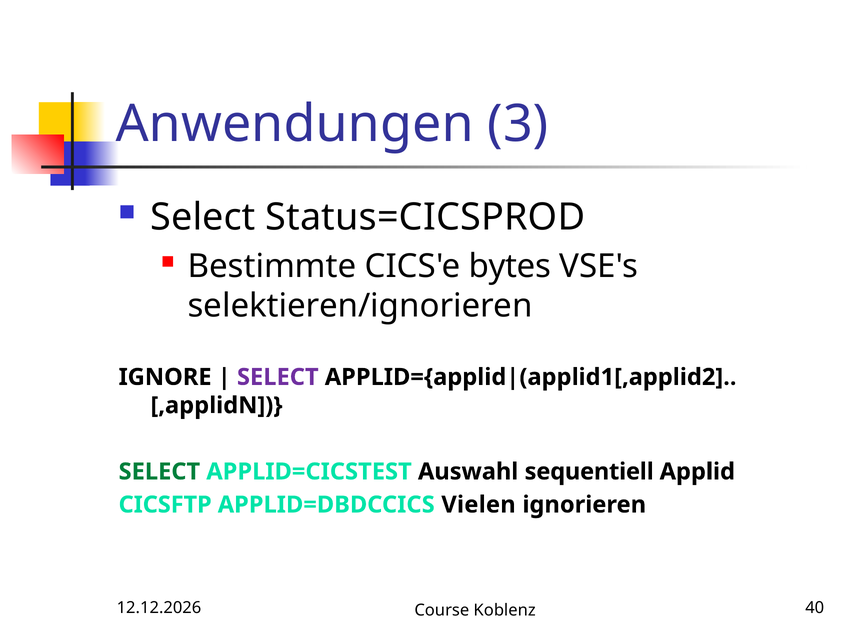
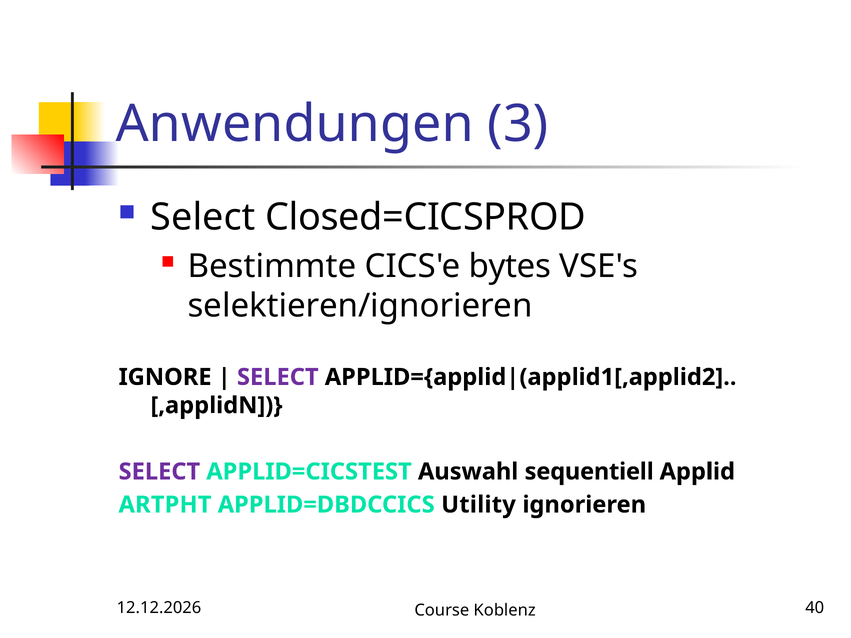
Status=CICSPROD: Status=CICSPROD -> Closed=CICSPROD
SELECT at (159, 472) colour: green -> purple
CICSFTP: CICSFTP -> ARTPHT
Vielen: Vielen -> Utility
